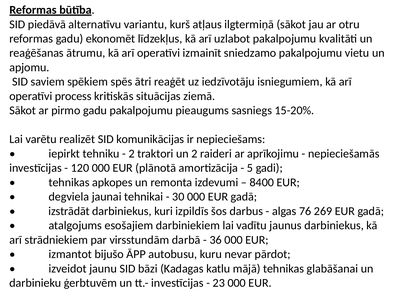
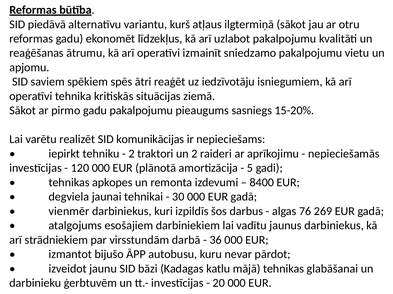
process: process -> tehnika
izstrādāt: izstrādāt -> vienmēr
23: 23 -> 20
